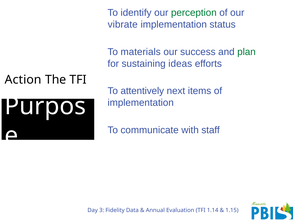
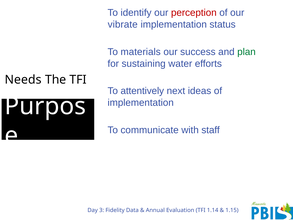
perception colour: green -> red
ideas: ideas -> water
Action: Action -> Needs
items: items -> ideas
